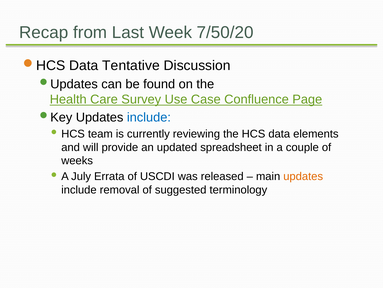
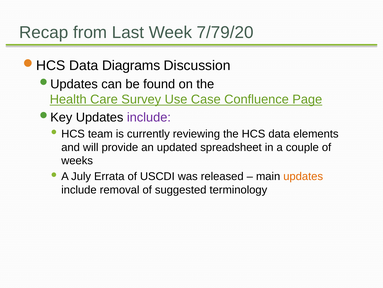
7/50/20: 7/50/20 -> 7/79/20
Tentative: Tentative -> Diagrams
include at (149, 117) colour: blue -> purple
